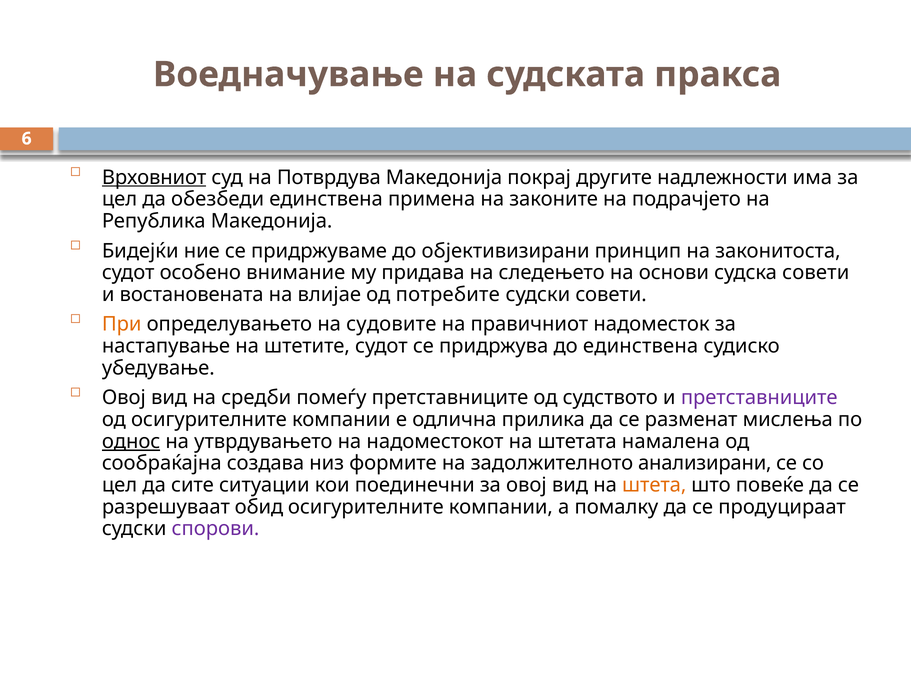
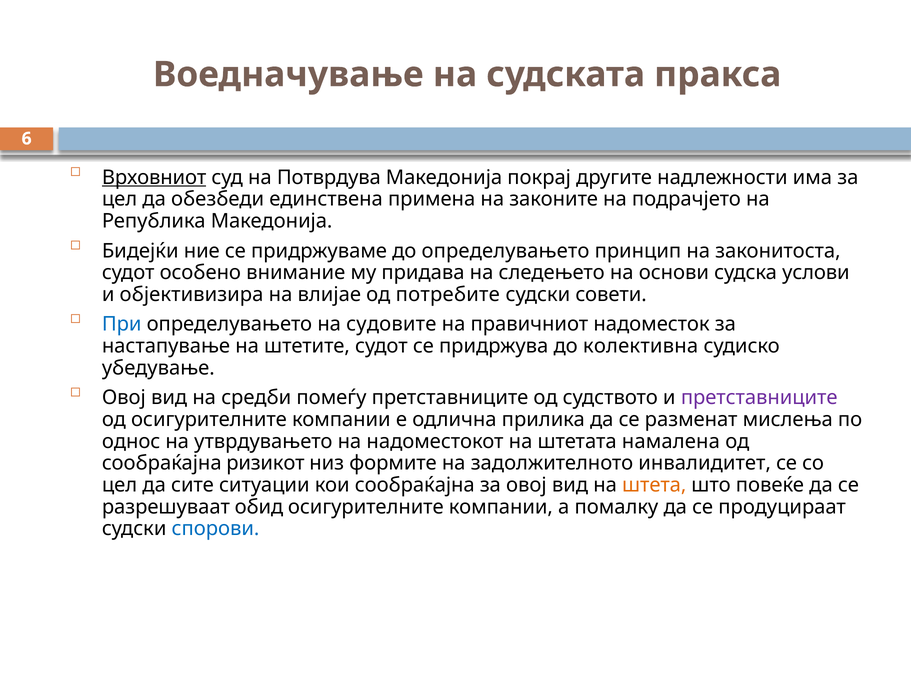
до објективизирани: објективизирани -> определувањето
судска совети: совети -> услови
востановената: востановената -> објективизира
При colour: orange -> blue
до единствена: единствена -> колективна
однос underline: present -> none
создава: создава -> ризикот
анализирани: анализирани -> инвалидитет
кои поединечни: поединечни -> сообраќајна
спорови colour: purple -> blue
